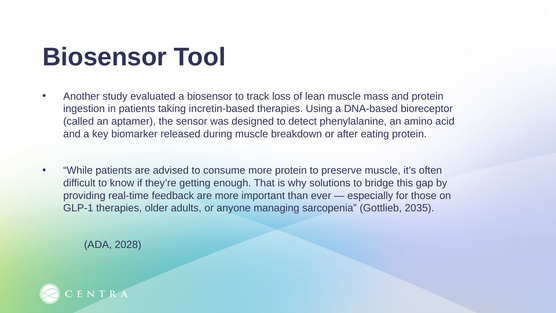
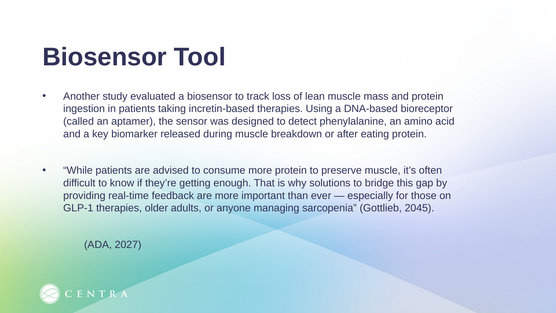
2035: 2035 -> 2045
2028: 2028 -> 2027
